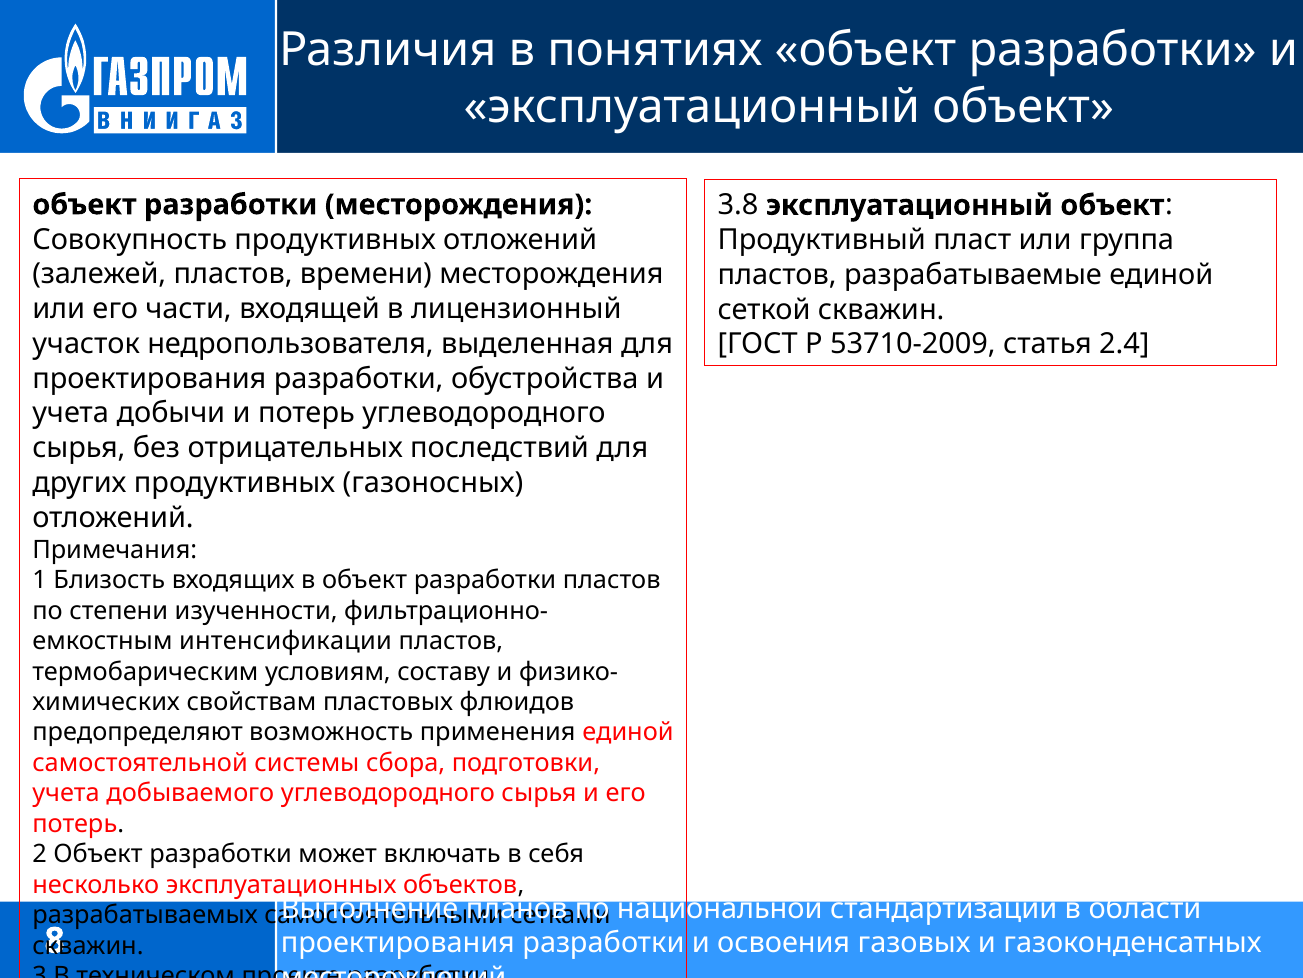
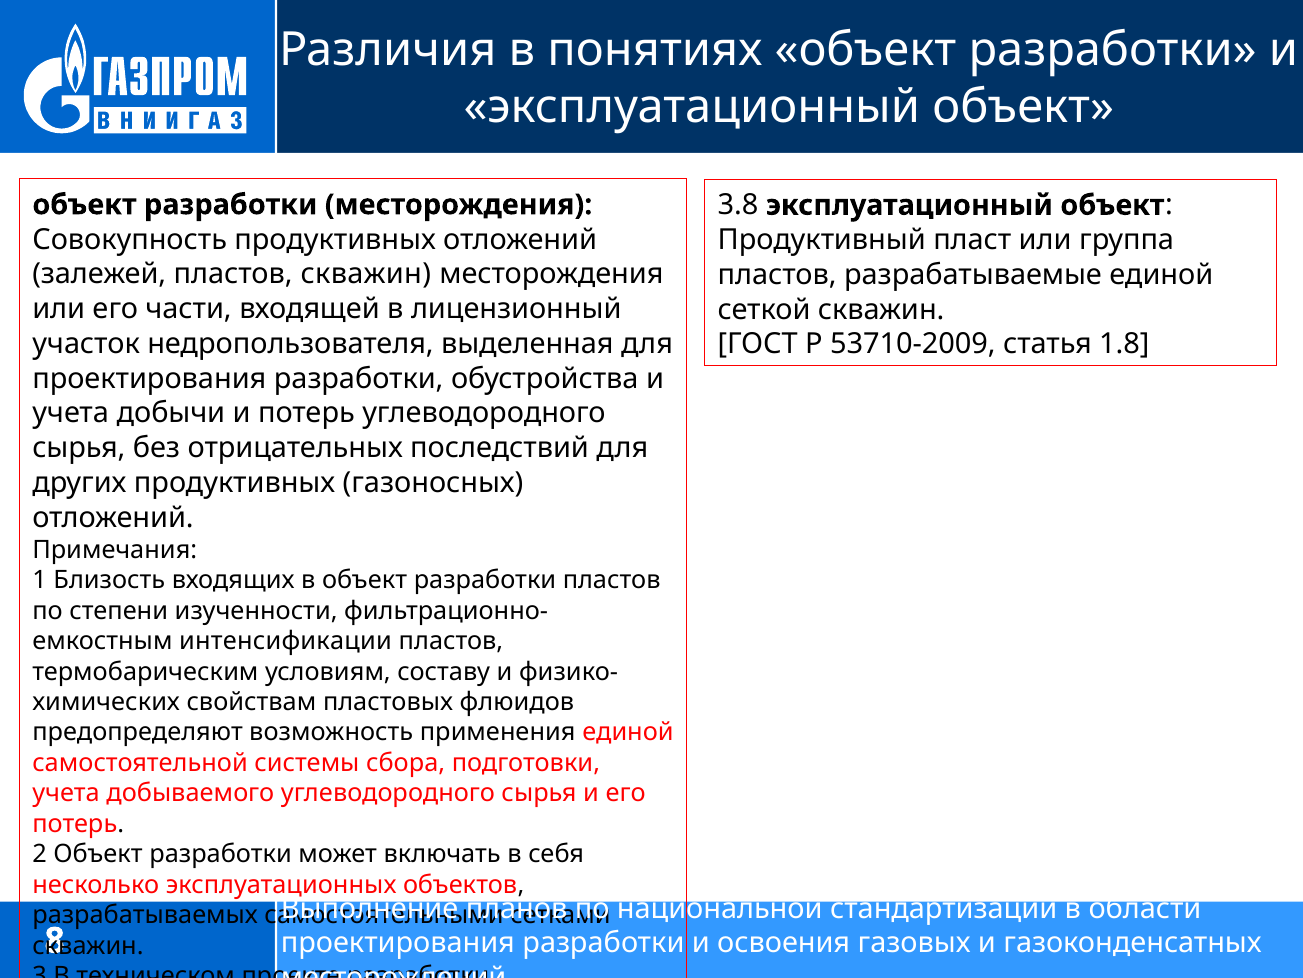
пластов времени: времени -> скважин
2.4: 2.4 -> 1.8
